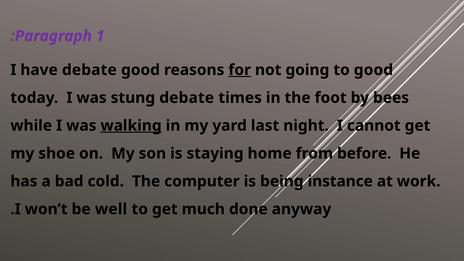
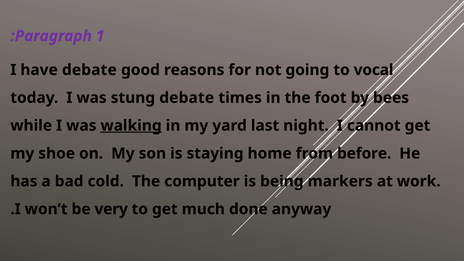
for underline: present -> none
to good: good -> vocal
instance: instance -> markers
well: well -> very
